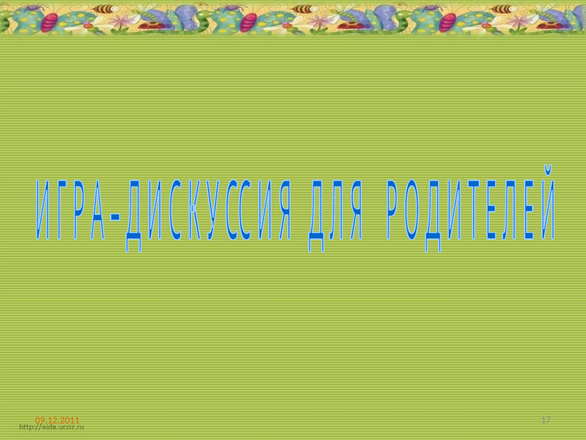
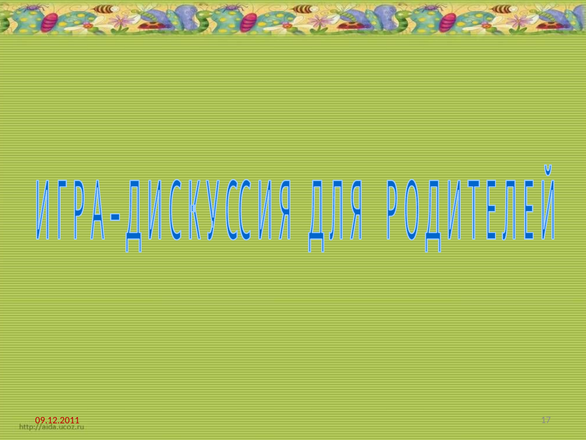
09.12.2011 colour: orange -> red
